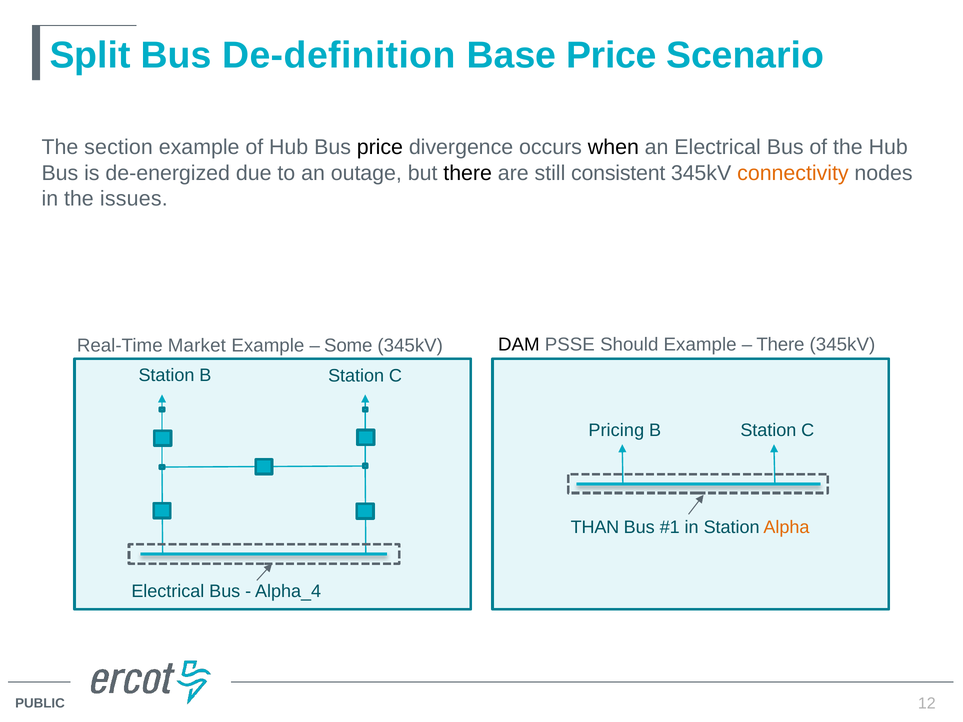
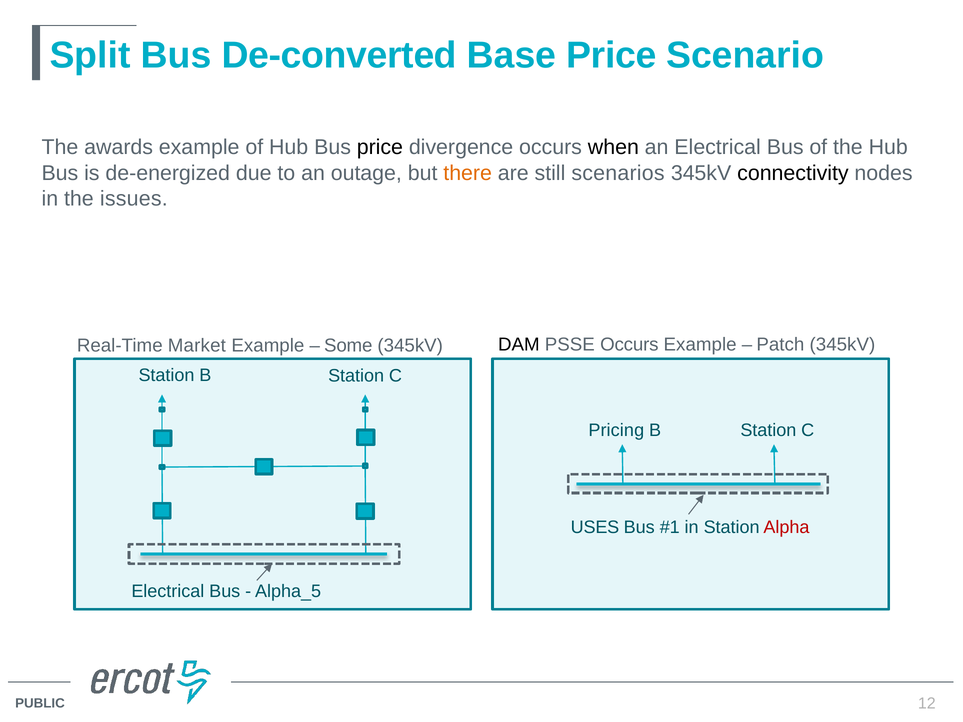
De-definition: De-definition -> De-converted
section: section -> awards
there at (468, 173) colour: black -> orange
consistent: consistent -> scenarios
connectivity colour: orange -> black
PSSE Should: Should -> Occurs
There at (780, 345): There -> Patch
THAN: THAN -> USES
Alpha colour: orange -> red
Alpha_4: Alpha_4 -> Alpha_5
